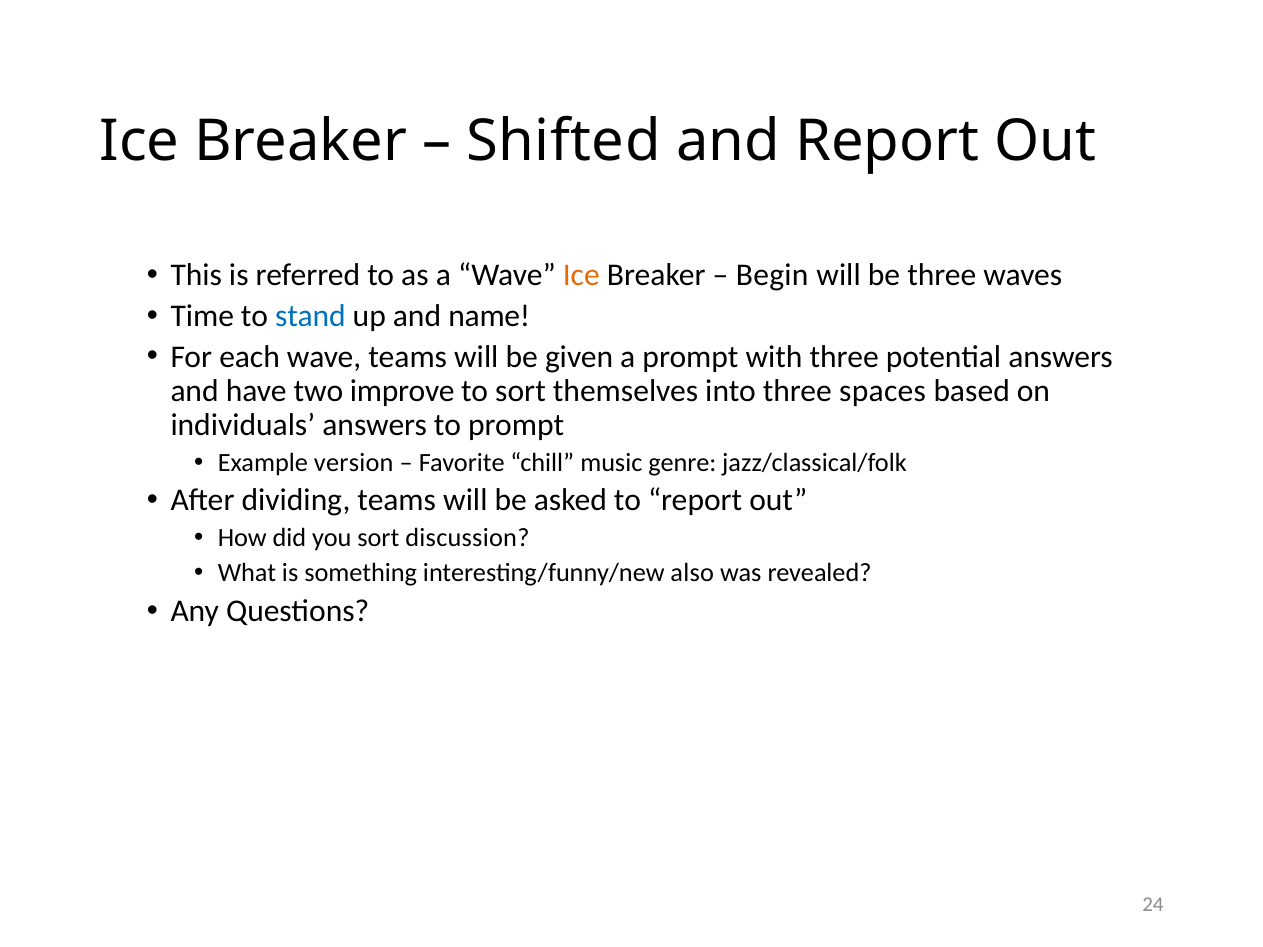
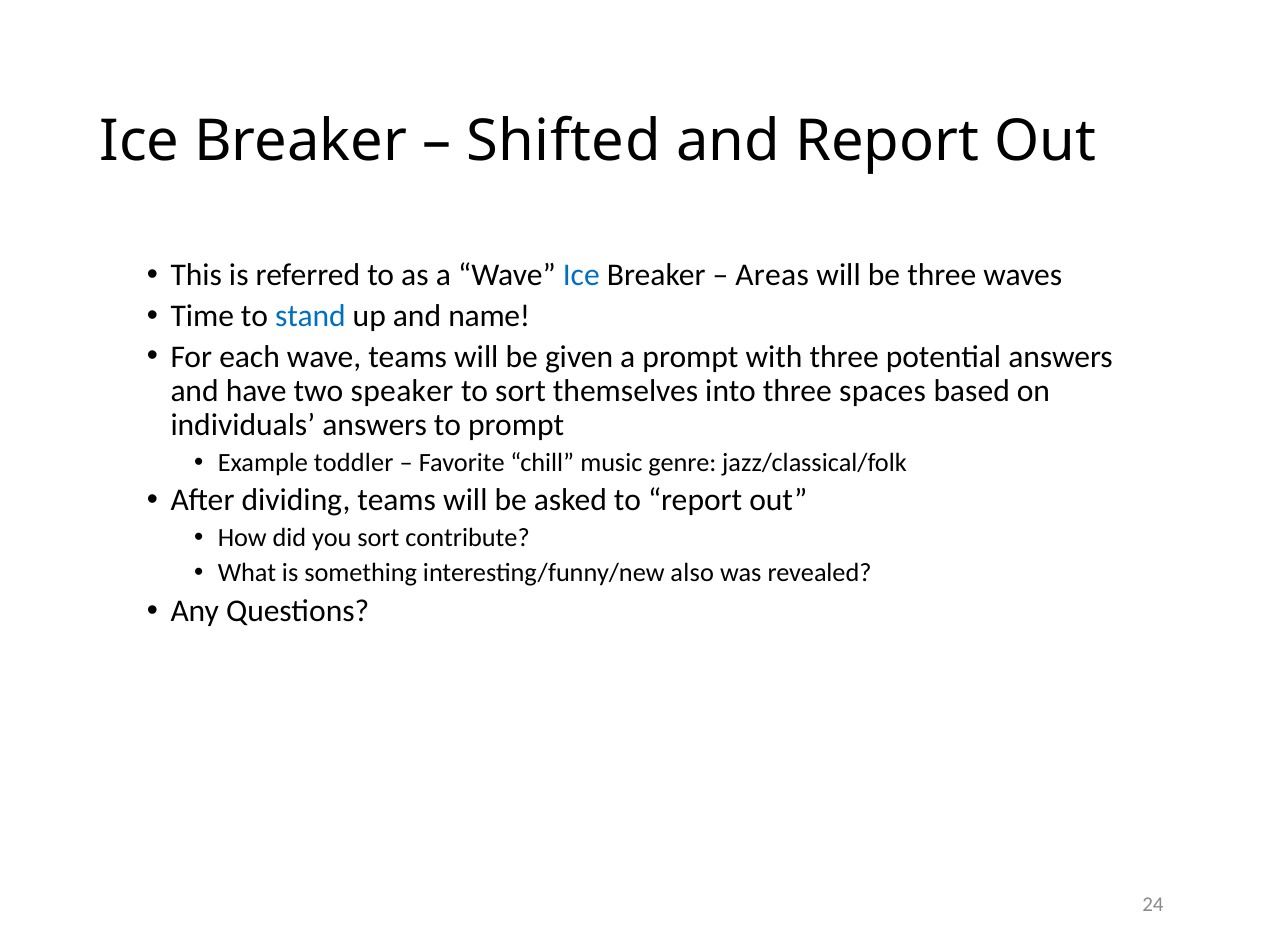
Ice at (581, 275) colour: orange -> blue
Begin: Begin -> Areas
improve: improve -> speaker
version: version -> toddler
discussion: discussion -> contribute
